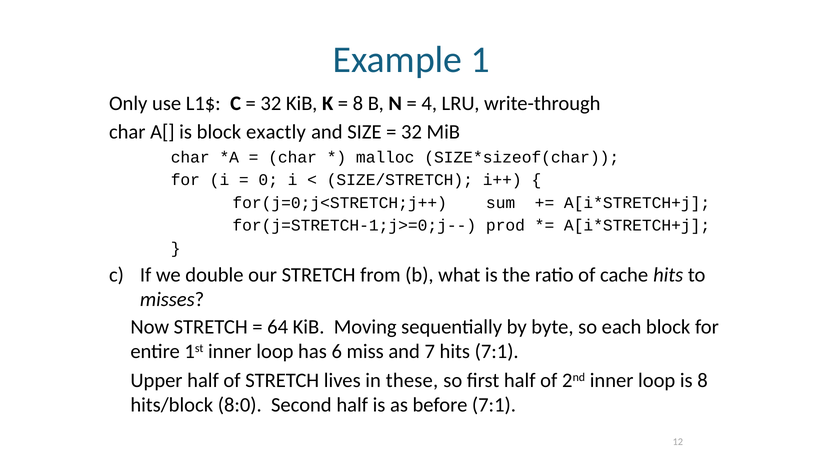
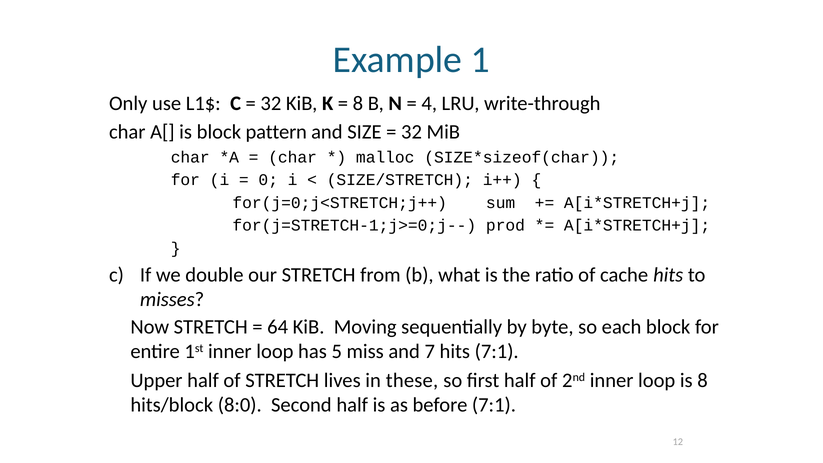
exactly: exactly -> pattern
6: 6 -> 5
